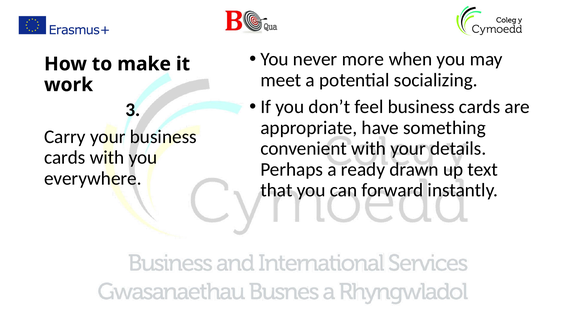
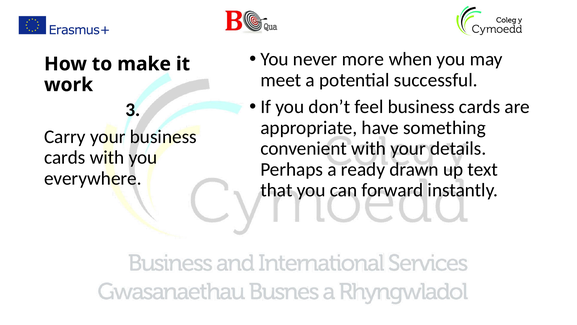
socializing: socializing -> successful
